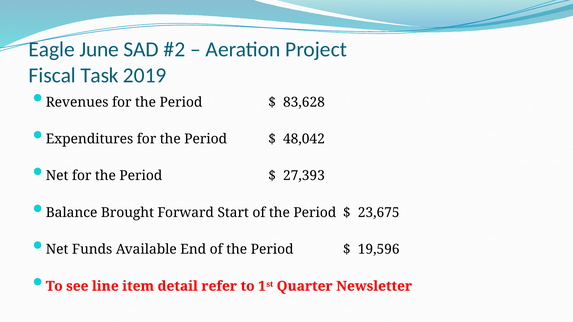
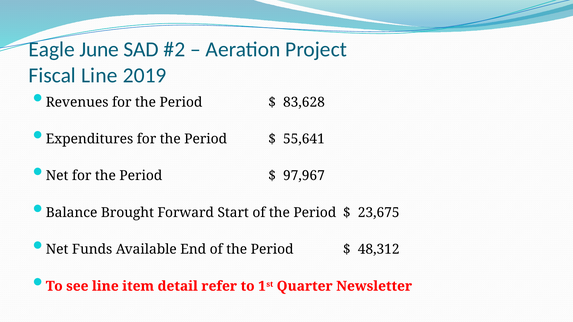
Fiscal Task: Task -> Line
48,042: 48,042 -> 55,641
27,393: 27,393 -> 97,967
19,596: 19,596 -> 48,312
